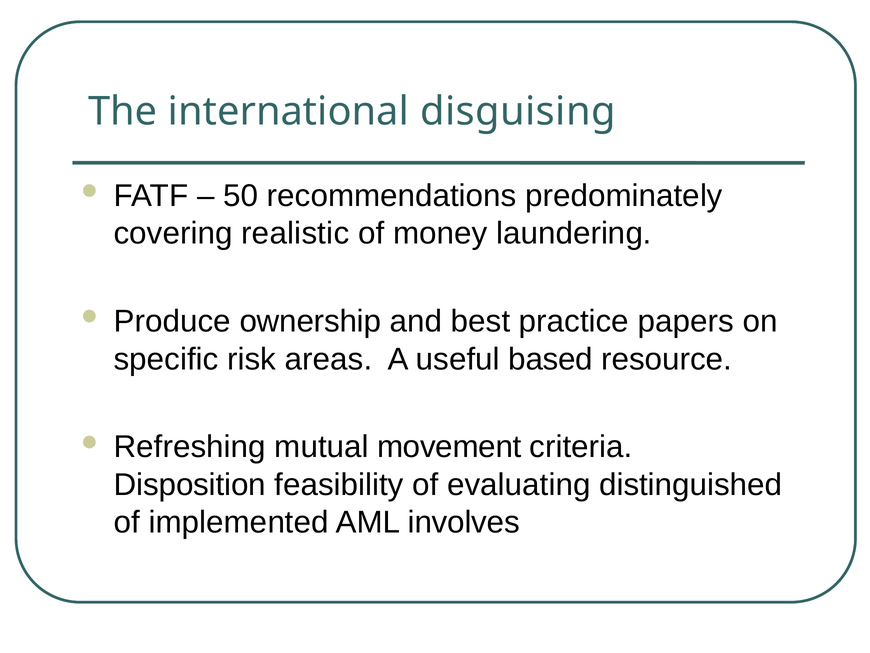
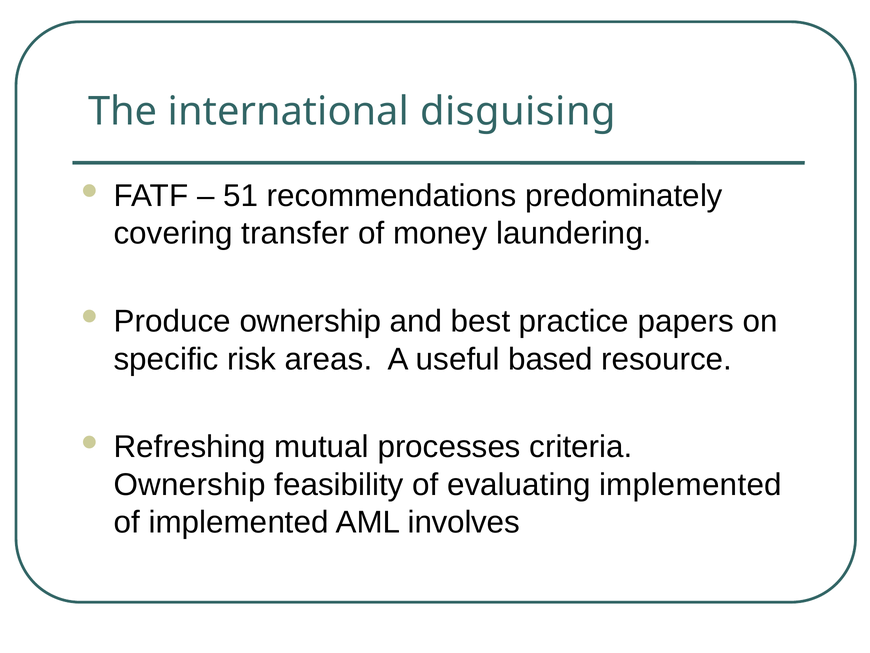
50: 50 -> 51
realistic: realistic -> transfer
movement: movement -> processes
Disposition at (190, 484): Disposition -> Ownership
evaluating distinguished: distinguished -> implemented
